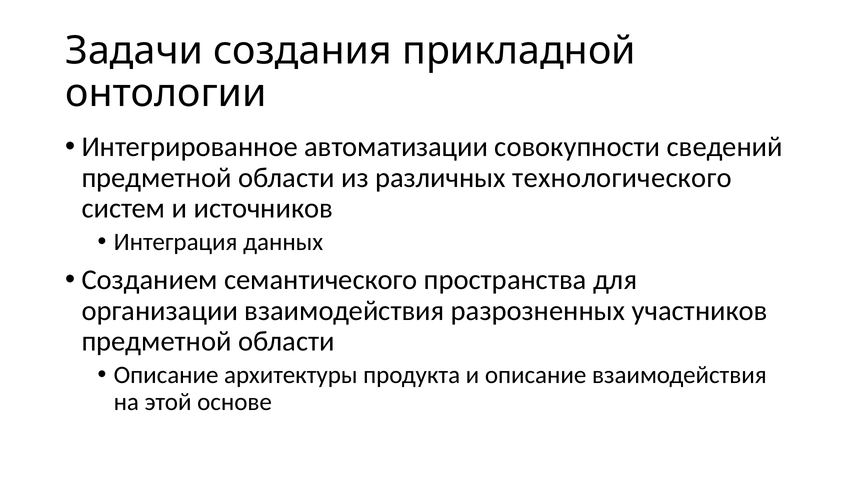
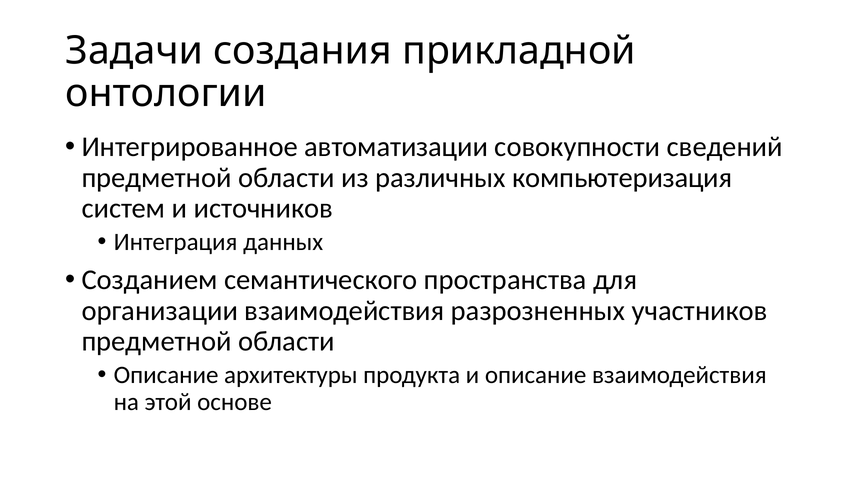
технологического: технологического -> компьютеризация
